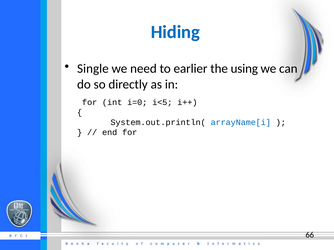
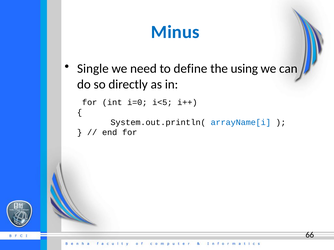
Hiding: Hiding -> Minus
earlier: earlier -> define
